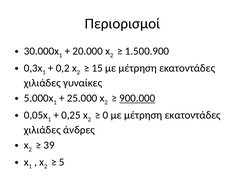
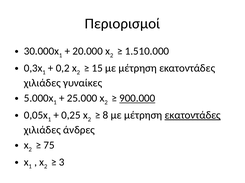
1.500.900: 1.500.900 -> 1.510.000
0: 0 -> 8
εκατοντάδες at (193, 116) underline: none -> present
39: 39 -> 75
5: 5 -> 3
